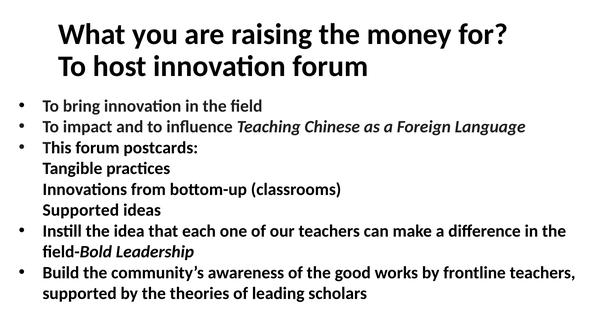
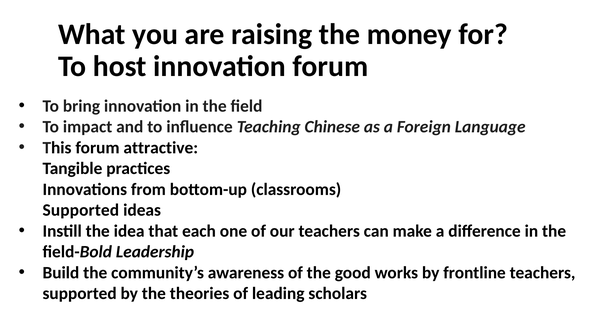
postcards: postcards -> attractive
